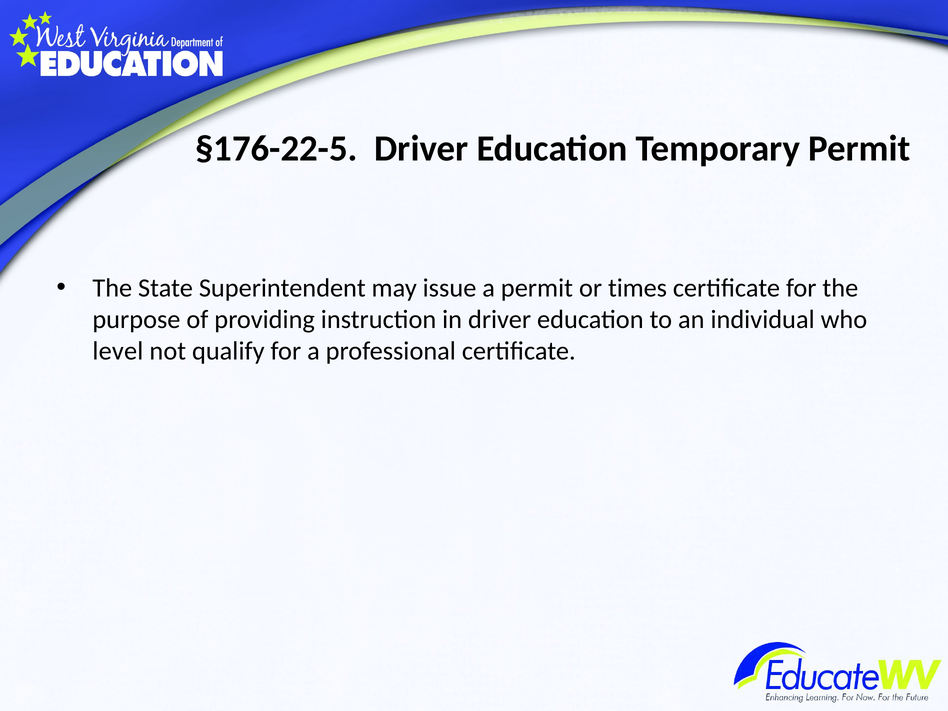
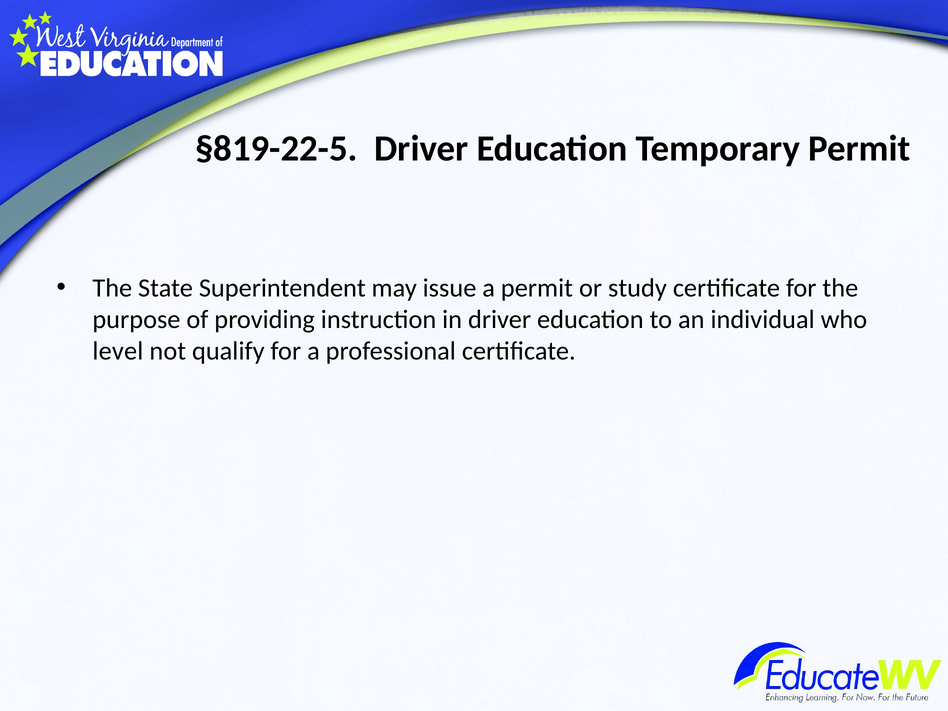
§176-22-5: §176-22-5 -> §819-22-5
times: times -> study
